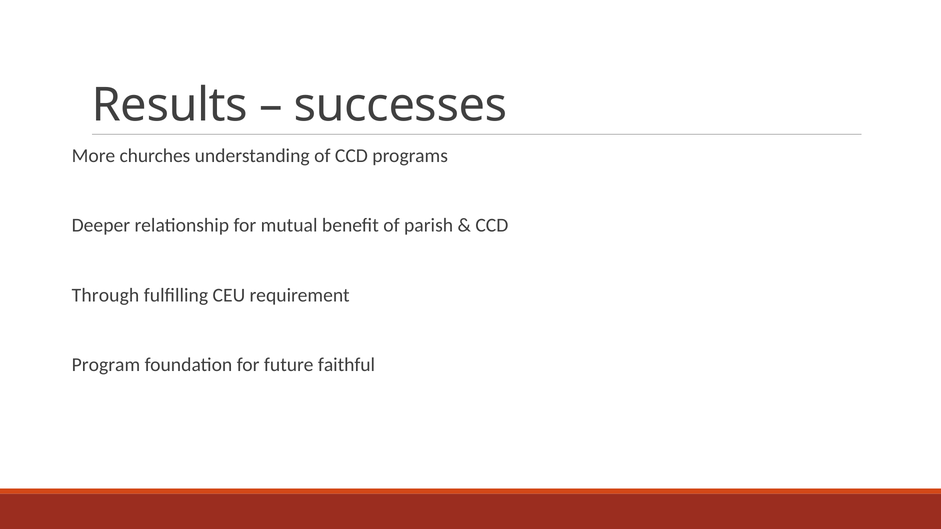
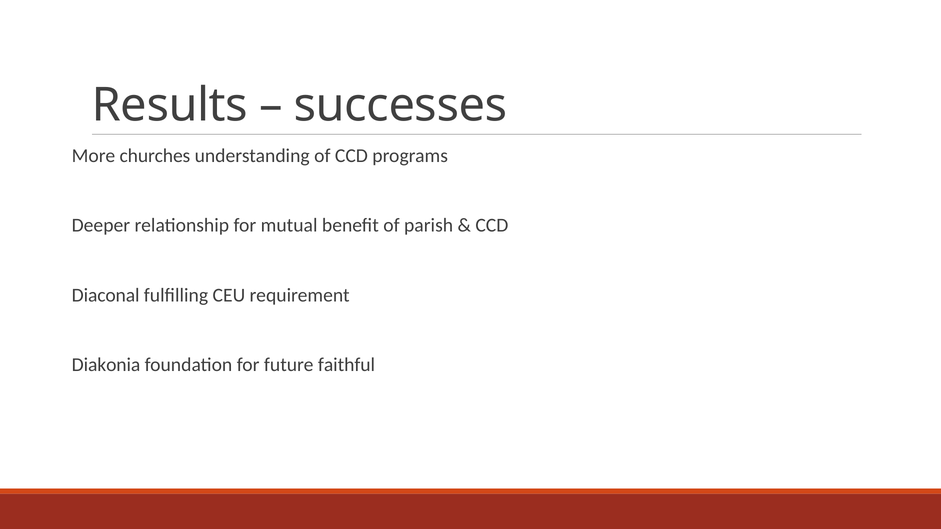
Through: Through -> Diaconal
Program: Program -> Diakonia
